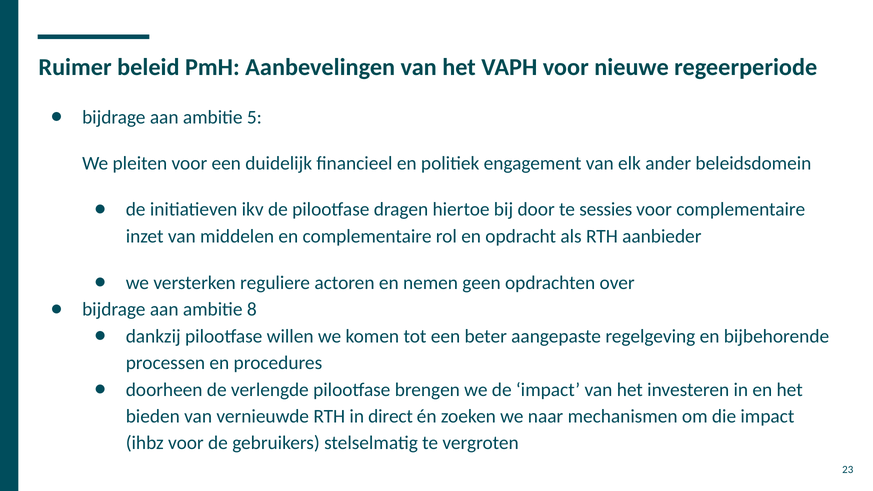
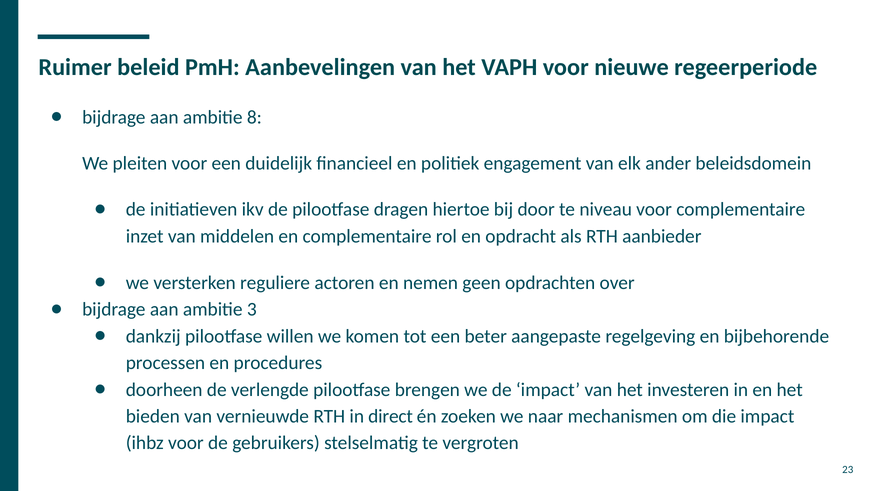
5: 5 -> 8
sessies: sessies -> niveau
8: 8 -> 3
